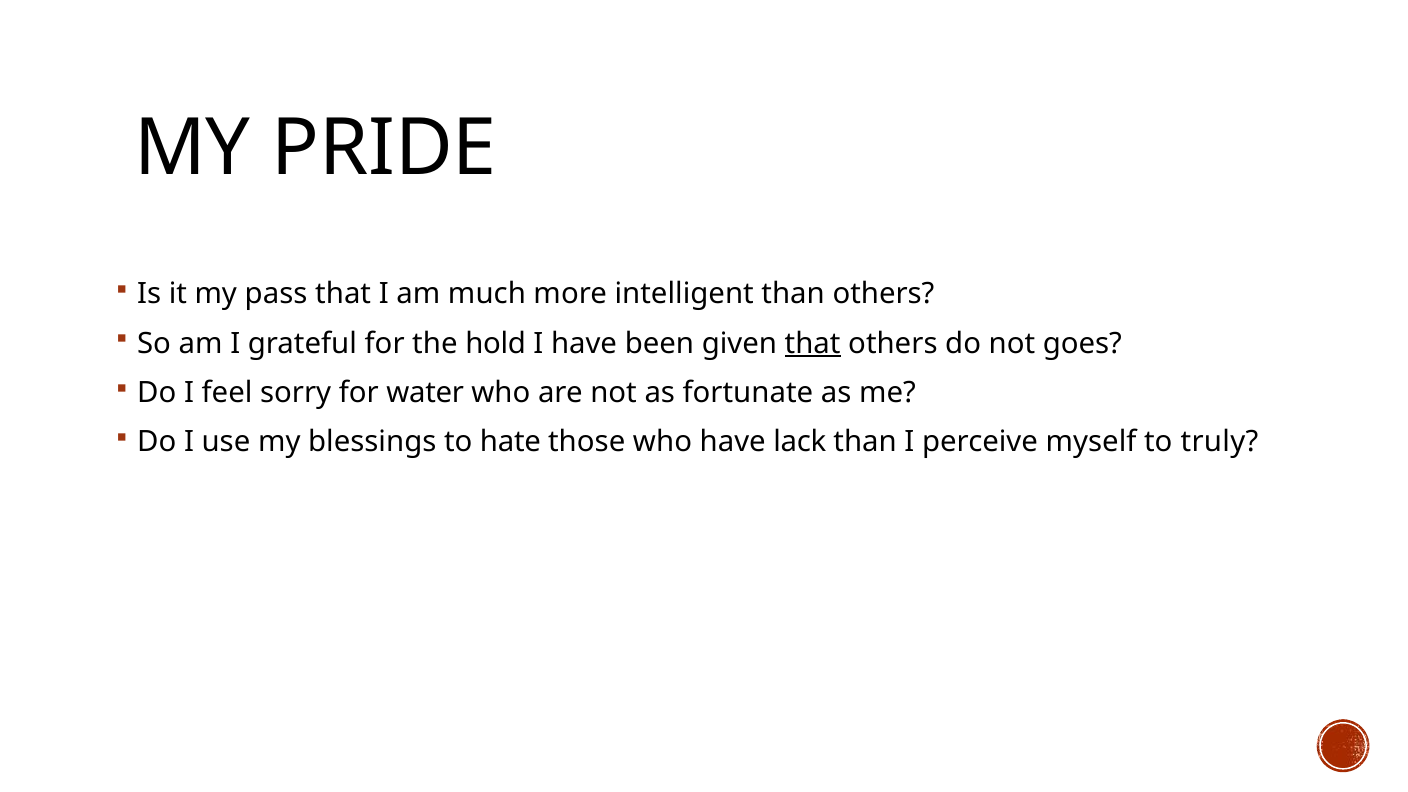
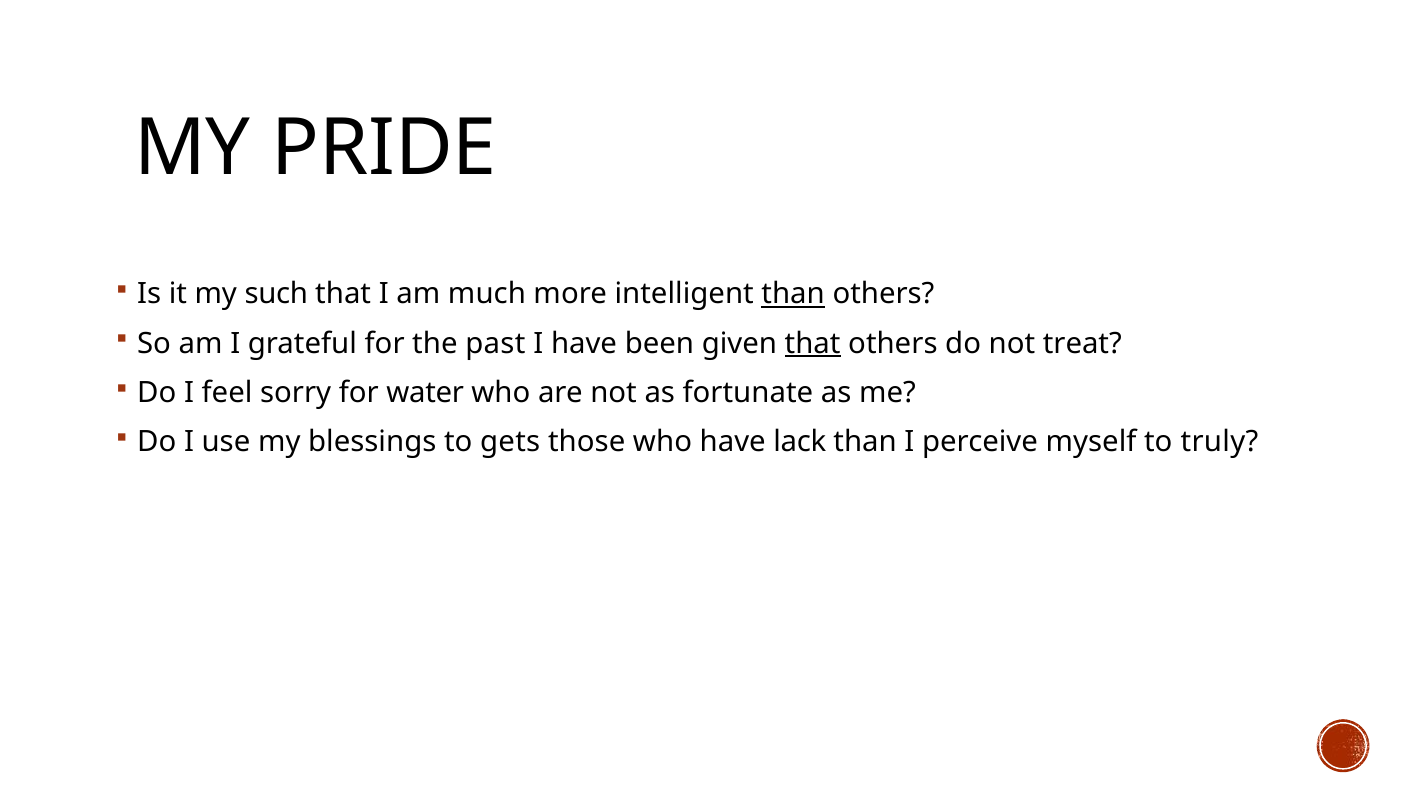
pass: pass -> such
than at (793, 294) underline: none -> present
hold: hold -> past
goes: goes -> treat
hate: hate -> gets
